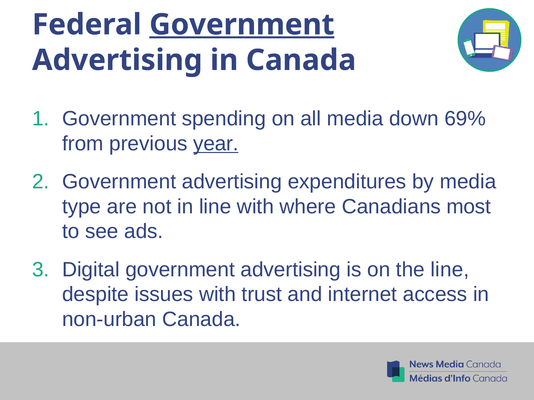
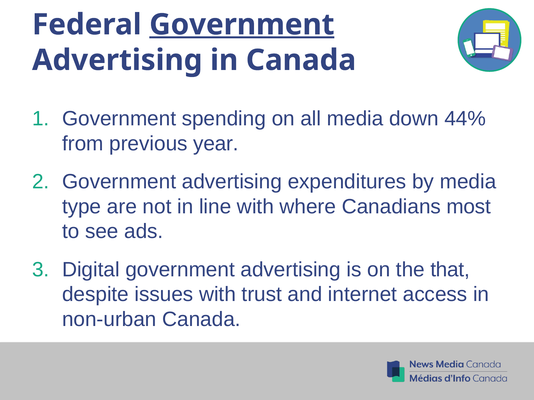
69%: 69% -> 44%
year underline: present -> none
the line: line -> that
